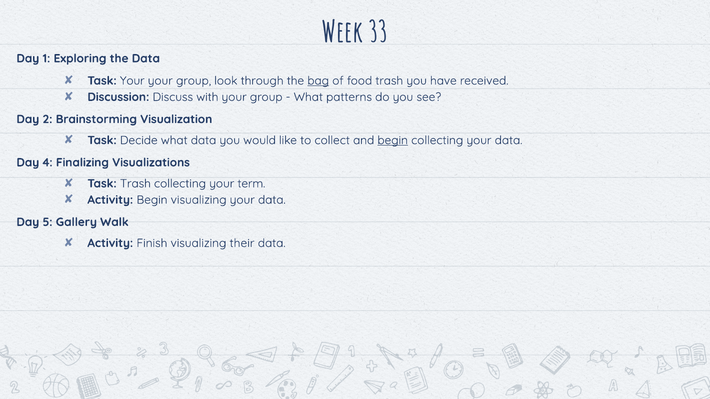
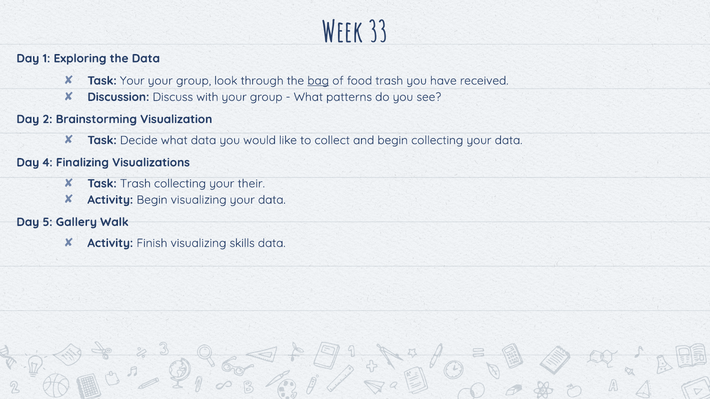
begin at (393, 140) underline: present -> none
term: term -> their
their: their -> skills
